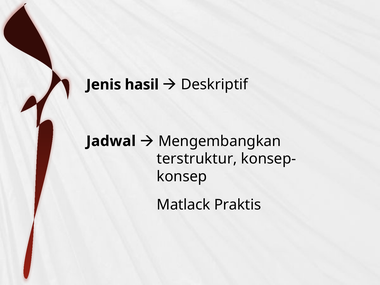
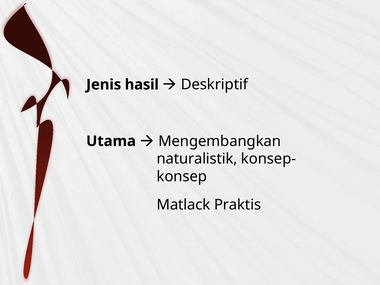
Jadwal: Jadwal -> Utama
terstruktur: terstruktur -> naturalistik
